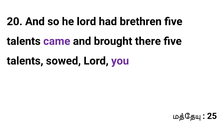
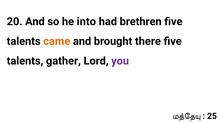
he lord: lord -> into
came colour: purple -> orange
sowed: sowed -> gather
